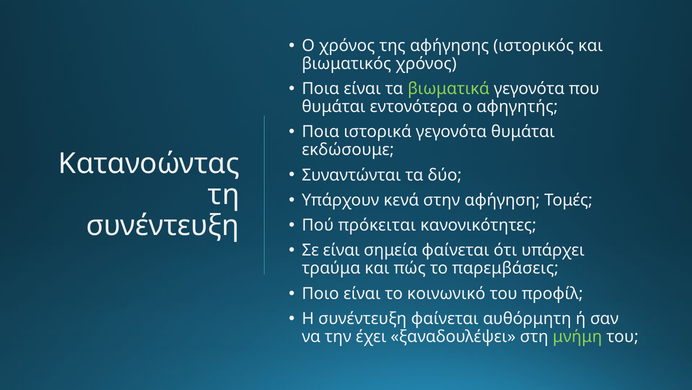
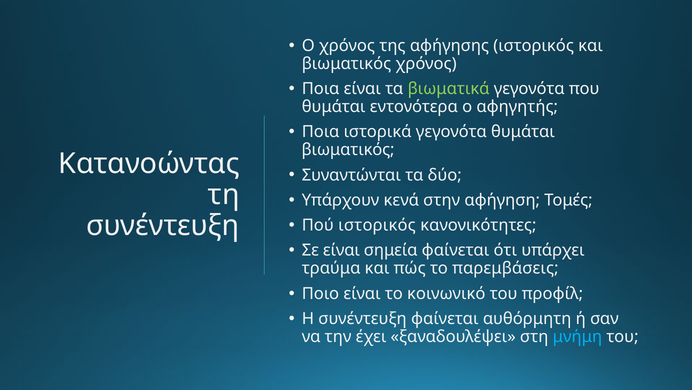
εκδώσουμε at (348, 150): εκδώσουμε -> βιωματικός
Πού πρόκειται: πρόκειται -> ιστορικός
μνήμη colour: light green -> light blue
